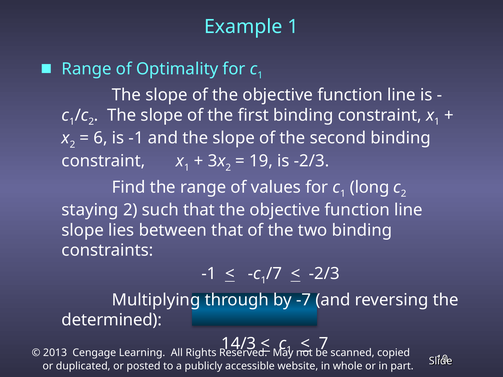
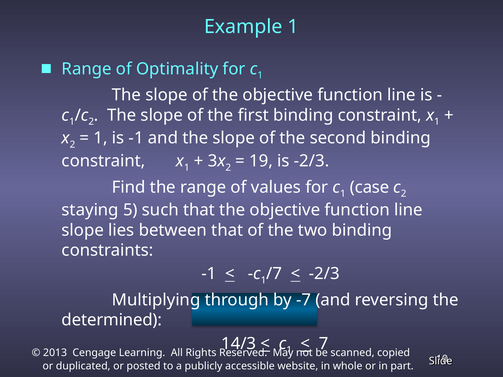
6 at (101, 138): 6 -> 1
long: long -> case
staying 2: 2 -> 5
